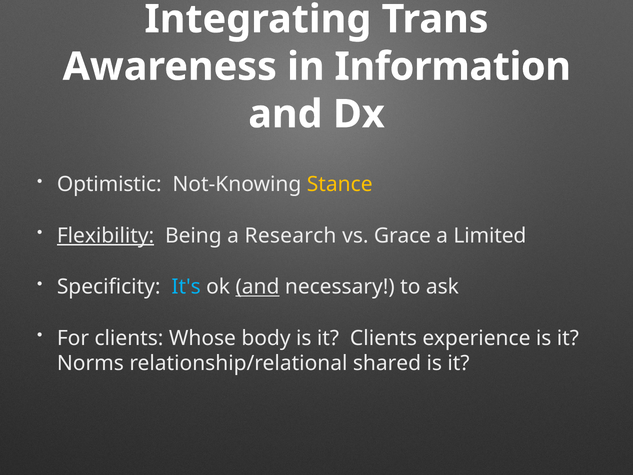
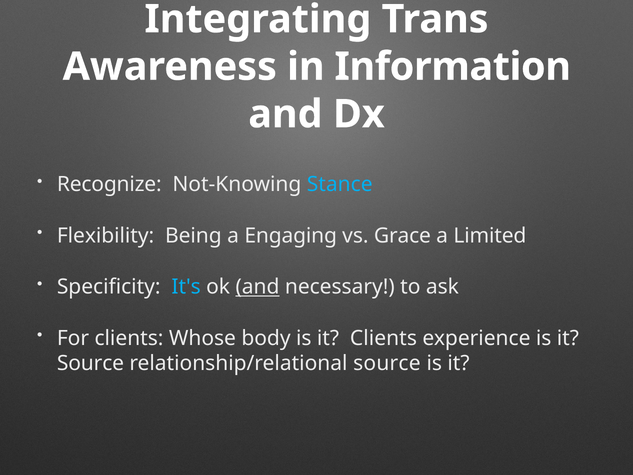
Optimistic: Optimistic -> Recognize
Stance colour: yellow -> light blue
Flexibility underline: present -> none
Research: Research -> Engaging
Norms at (90, 363): Norms -> Source
relationship/relational shared: shared -> source
